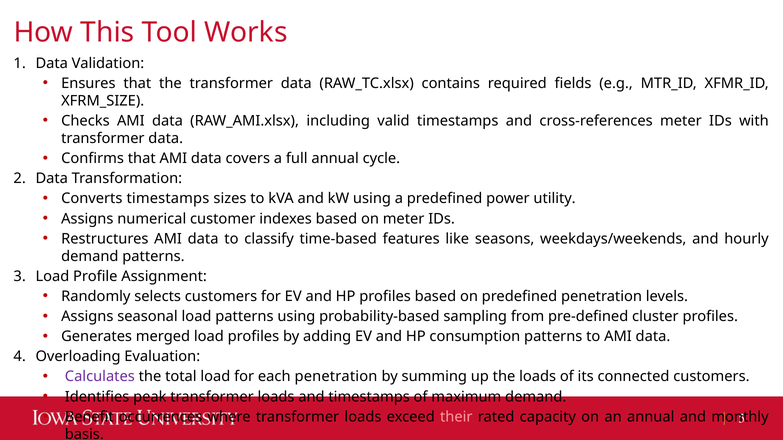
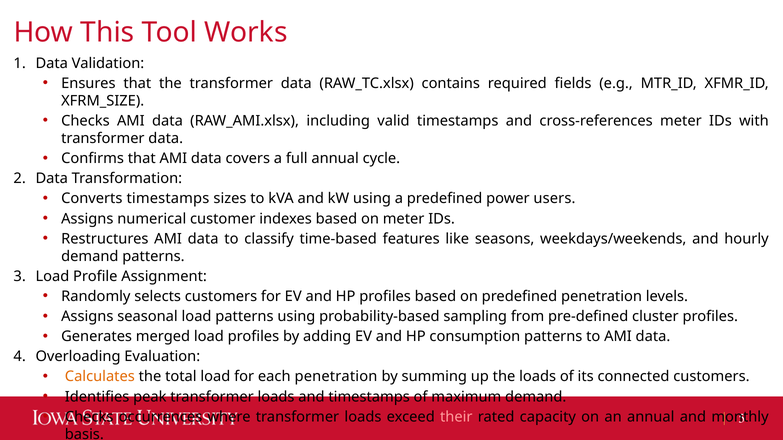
utility: utility -> users
Calculates colour: purple -> orange
Benefit at (89, 417): Benefit -> Checks
